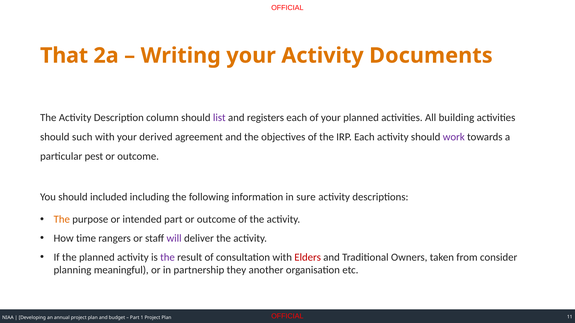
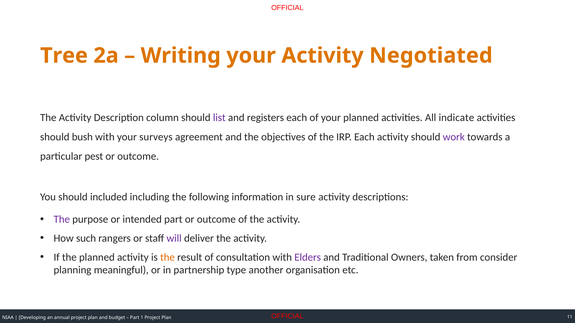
That: That -> Tree
Documents: Documents -> Negotiated
building: building -> indicate
such: such -> bush
derived: derived -> surveys
The at (62, 220) colour: orange -> purple
time: time -> such
the at (168, 258) colour: purple -> orange
Elders colour: red -> purple
they: they -> type
